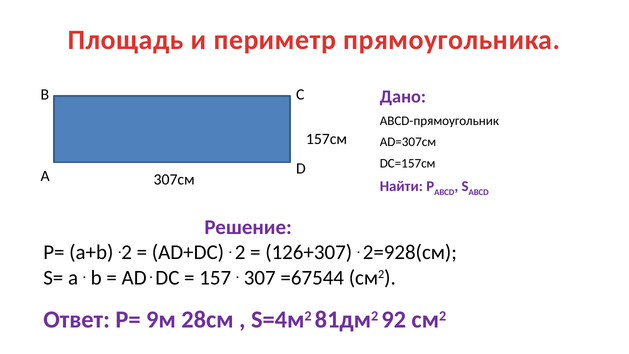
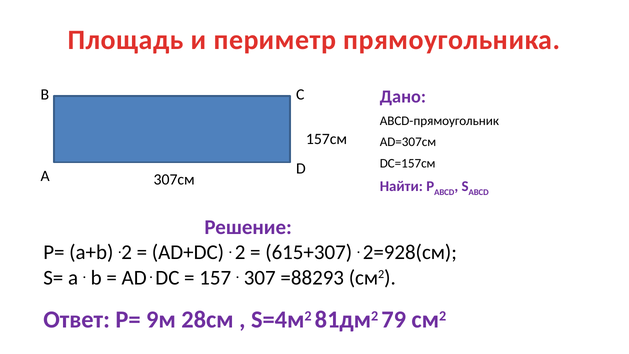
126+307: 126+307 -> 615+307
=67544: =67544 -> =88293
92: 92 -> 79
